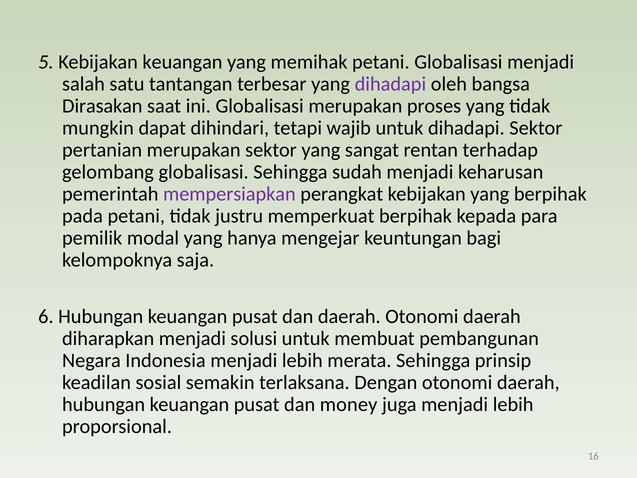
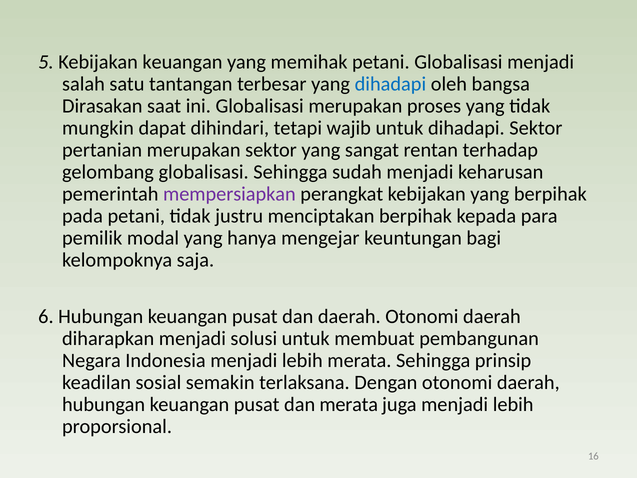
dihadapi at (390, 84) colour: purple -> blue
memperkuat: memperkuat -> menciptakan
dan money: money -> merata
